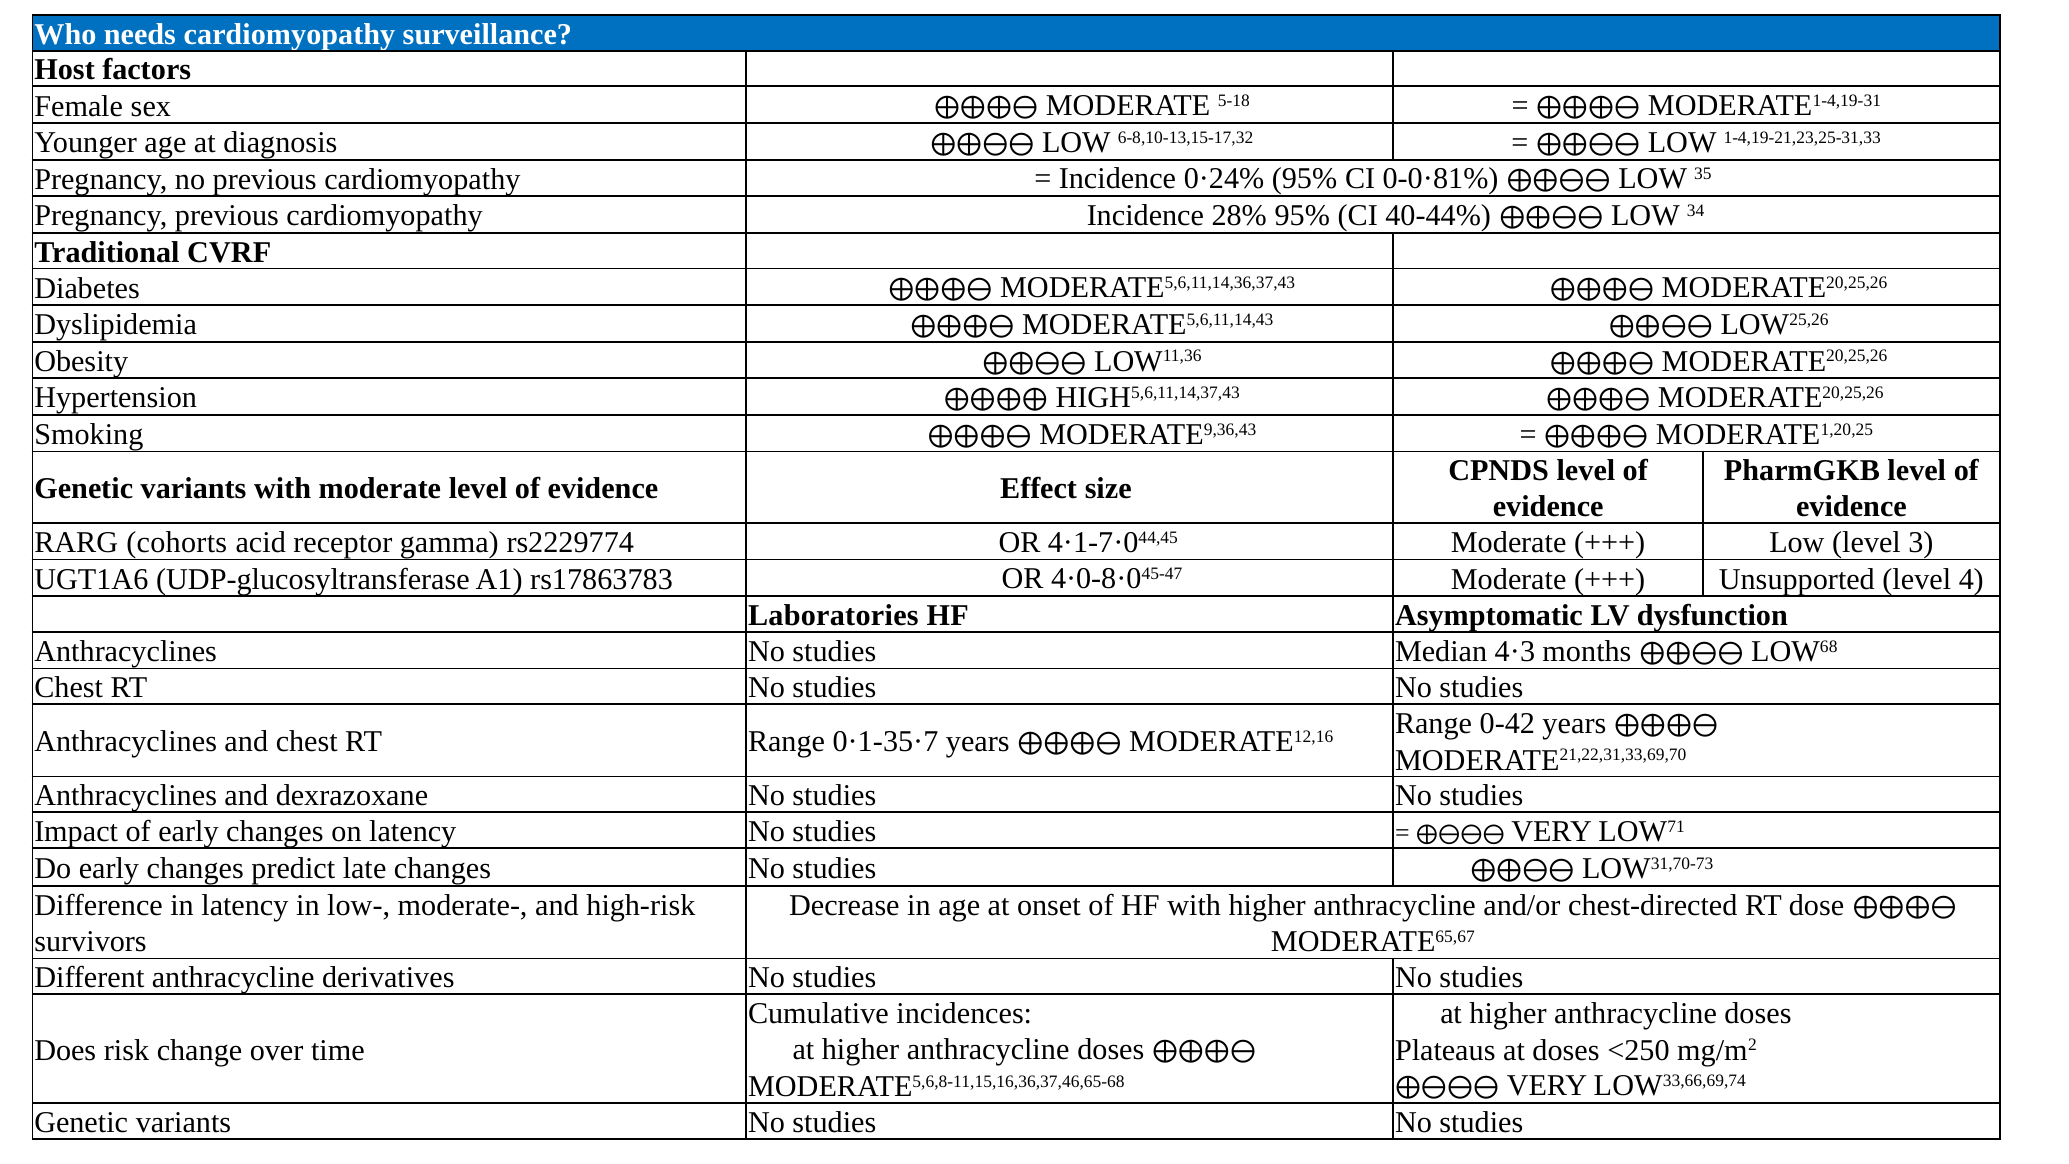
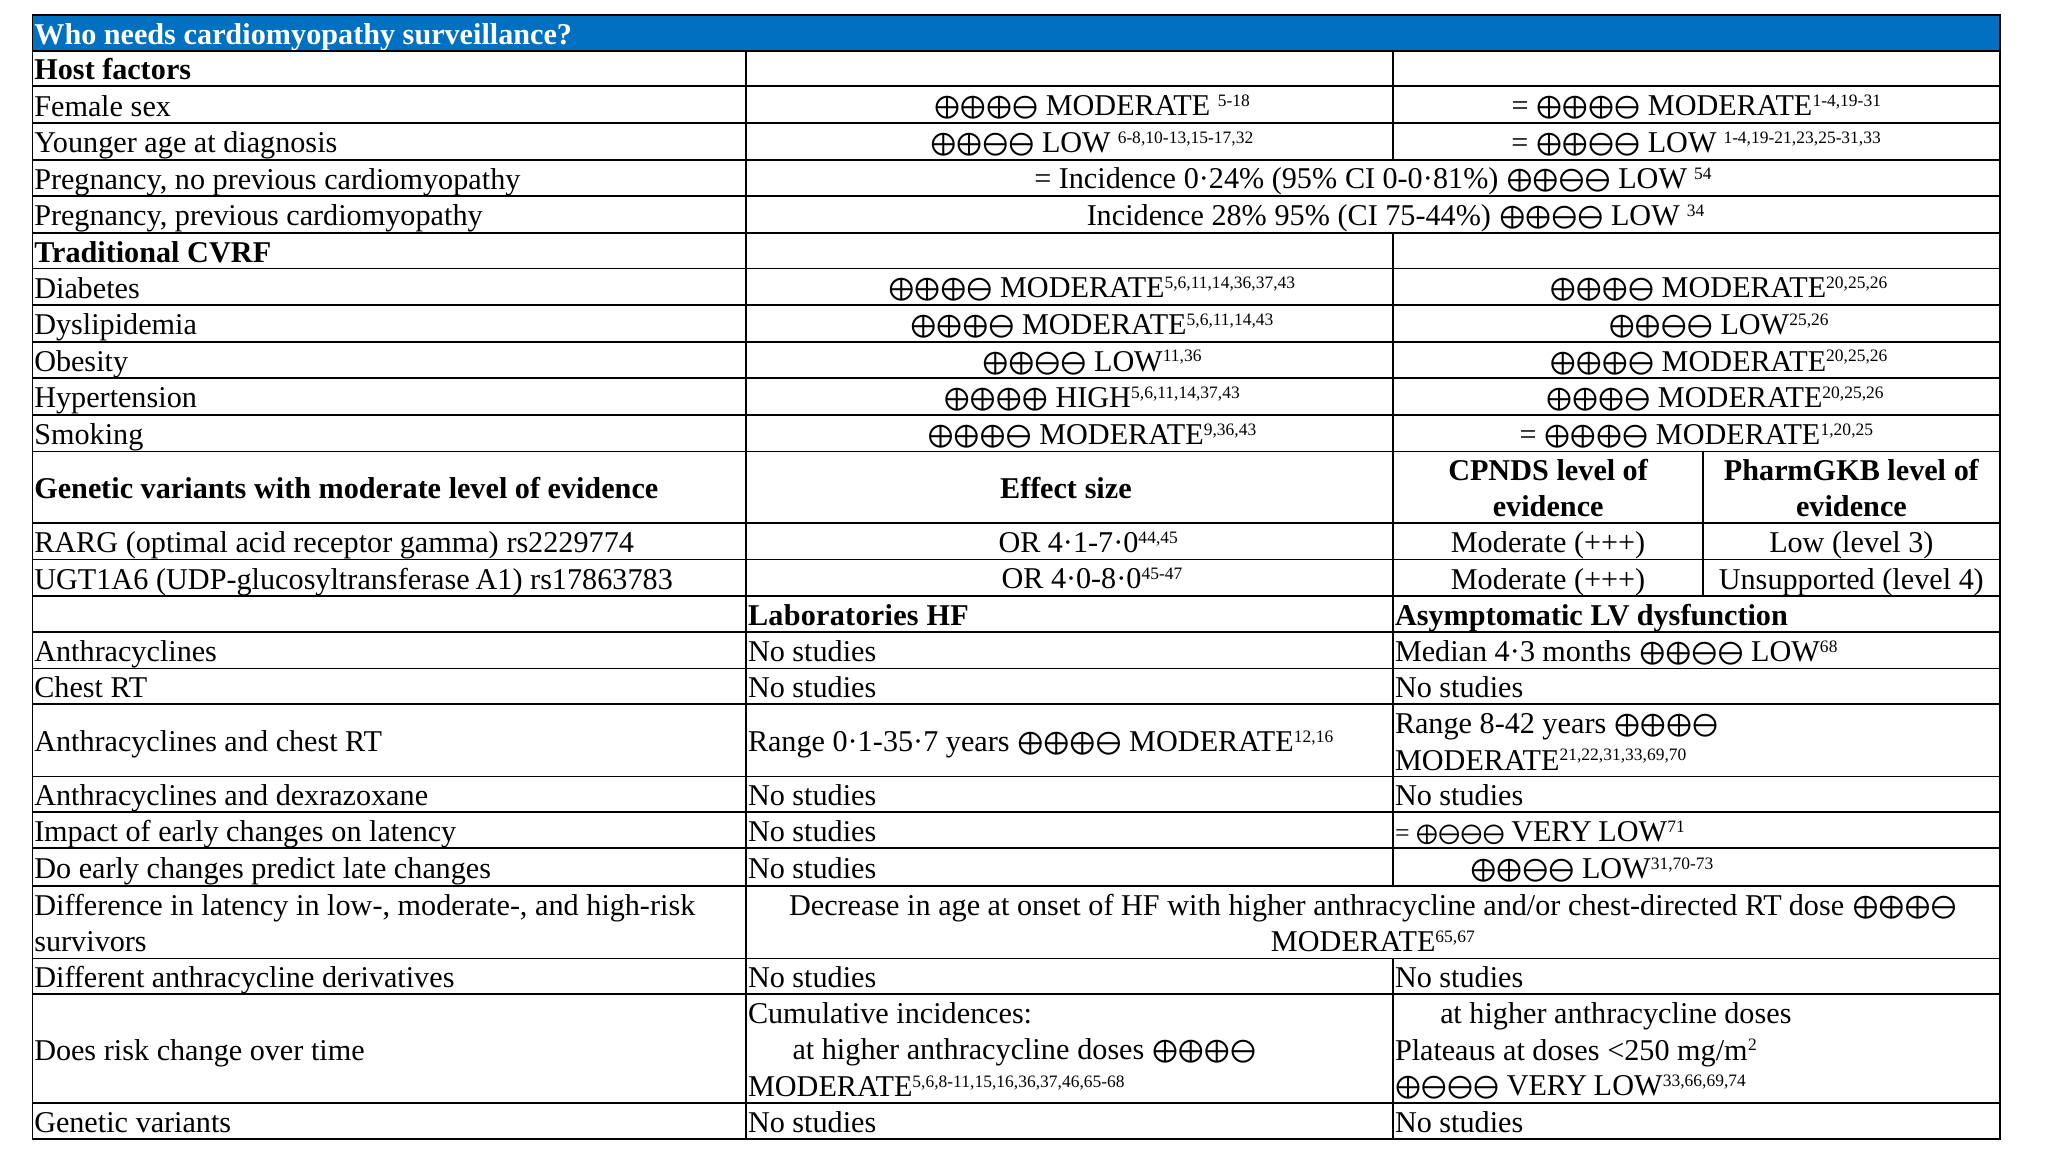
35: 35 -> 54
40-44%: 40-44% -> 75-44%
cohorts: cohorts -> optimal
0-42: 0-42 -> 8-42
